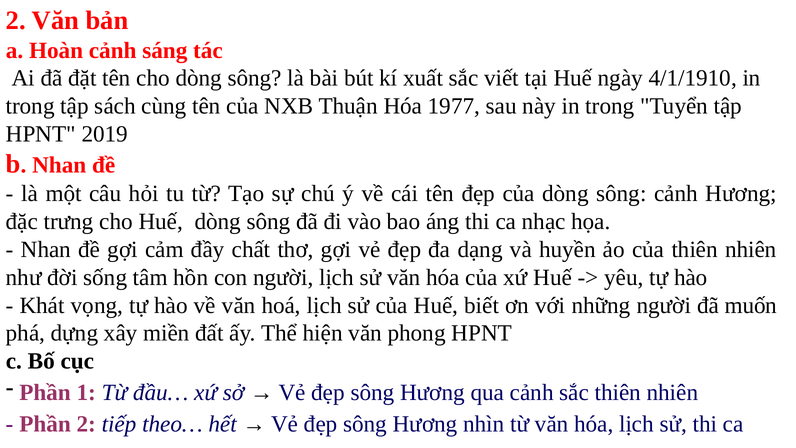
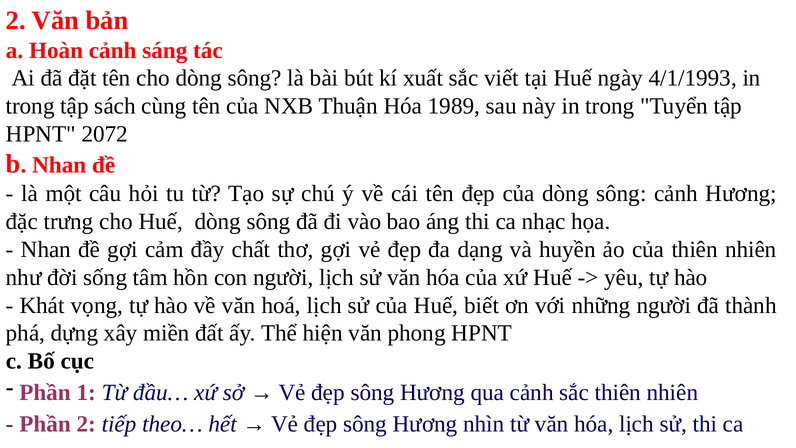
4/1/1910: 4/1/1910 -> 4/1/1993
1977: 1977 -> 1989
2019: 2019 -> 2072
muốn: muốn -> thành
